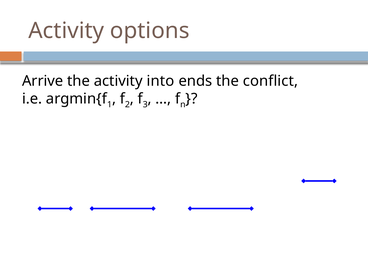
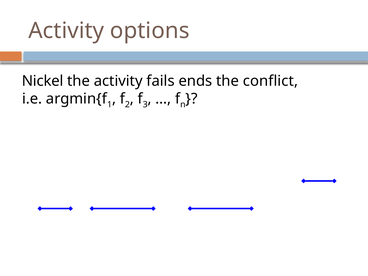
Arrive: Arrive -> Nickel
into: into -> fails
